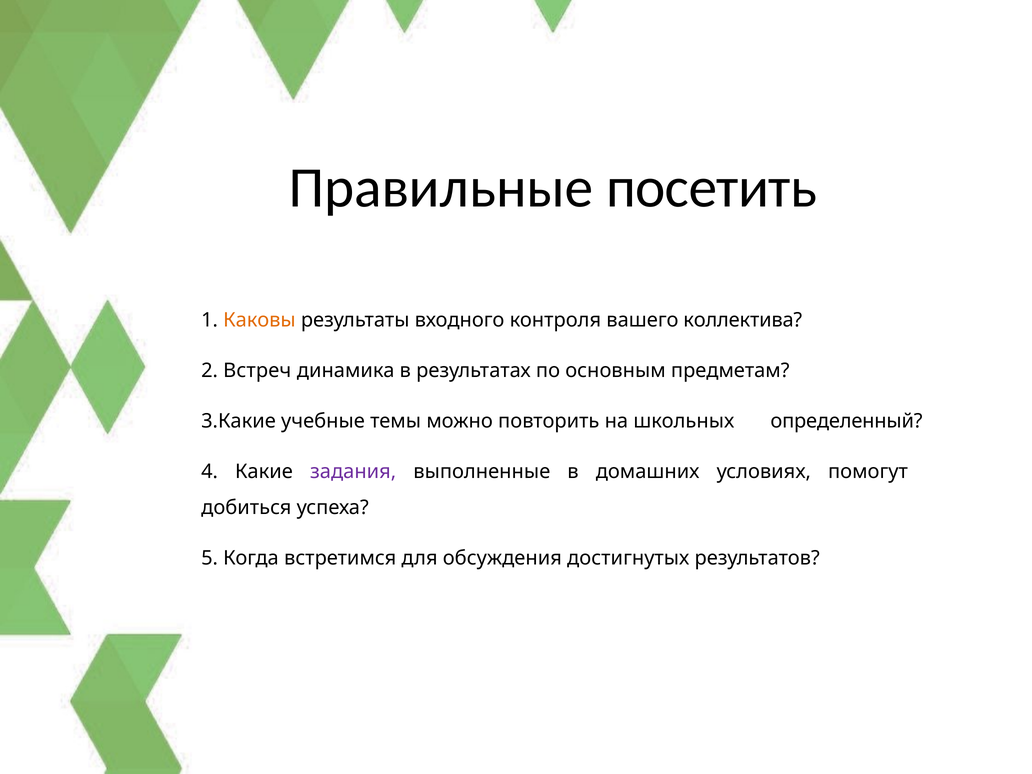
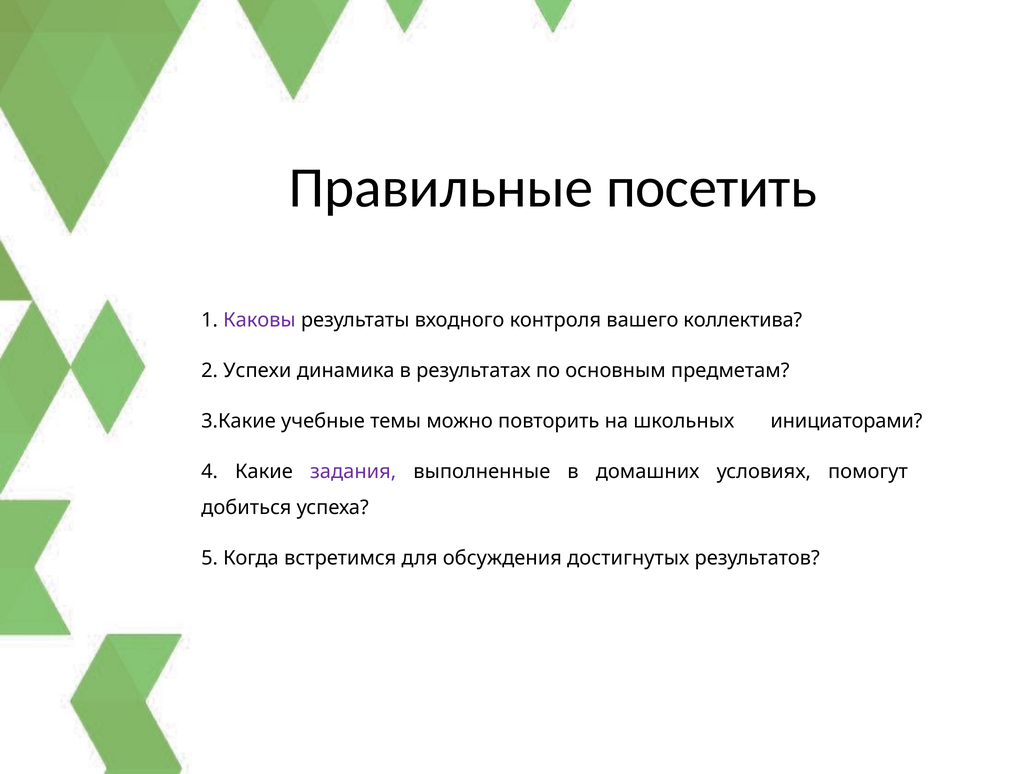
Каковы colour: orange -> purple
Встреч: Встреч -> Успехи
определенный: определенный -> инициаторами
